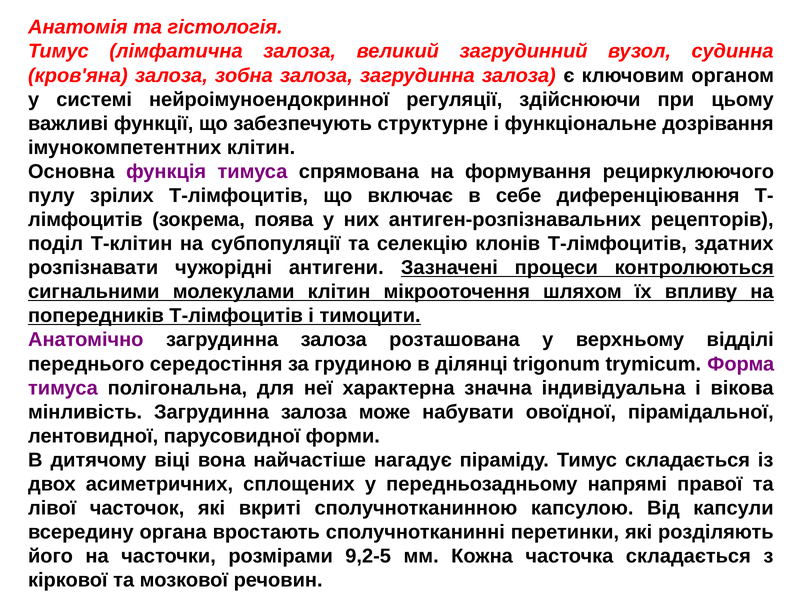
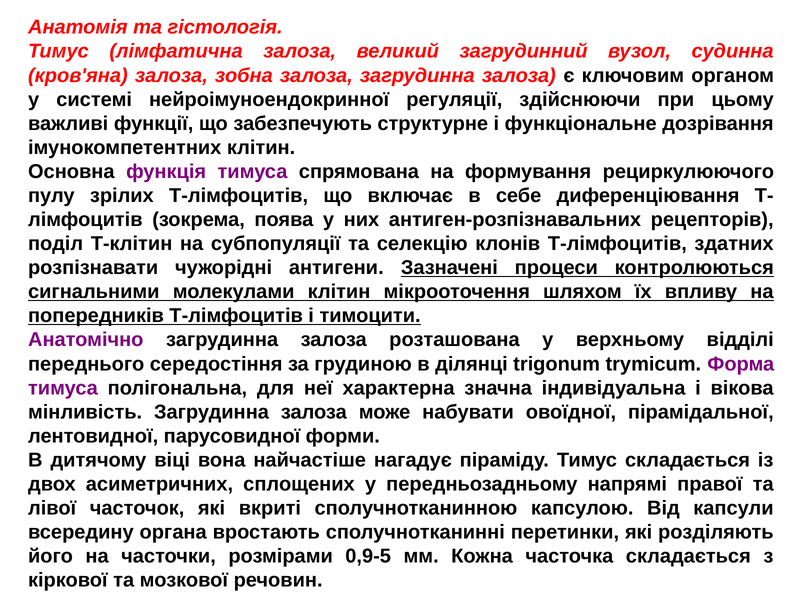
9,2-5: 9,2-5 -> 0,9-5
